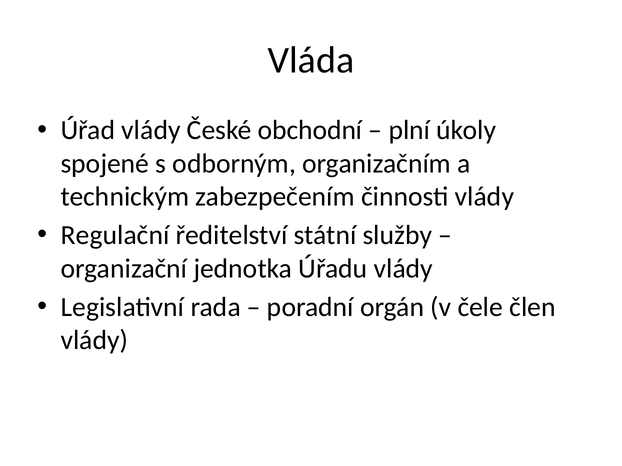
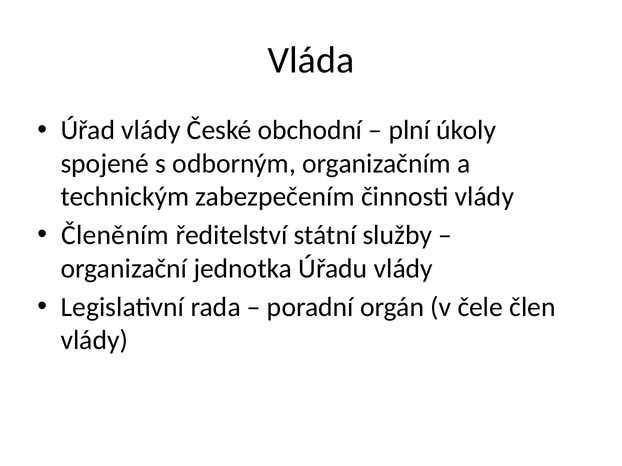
Regulační: Regulační -> Členěním
